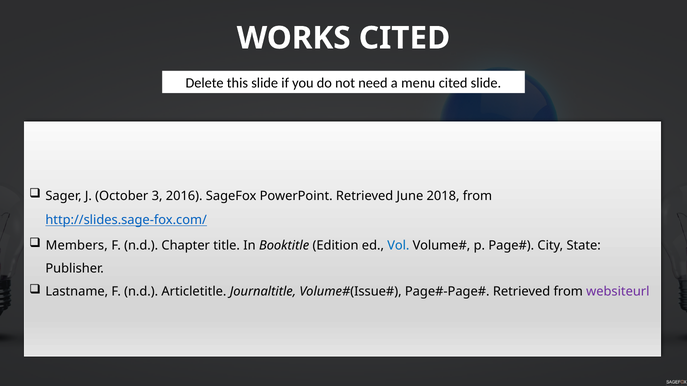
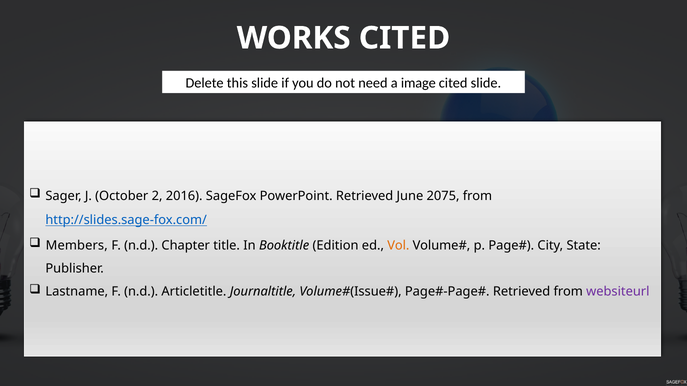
menu: menu -> image
3: 3 -> 2
2018: 2018 -> 2075
Vol colour: blue -> orange
